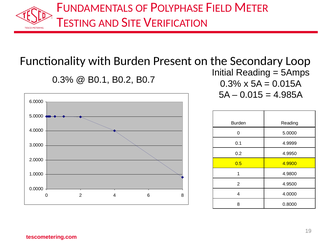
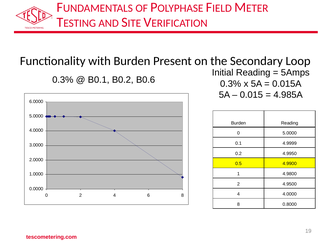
B0.7: B0.7 -> B0.6
